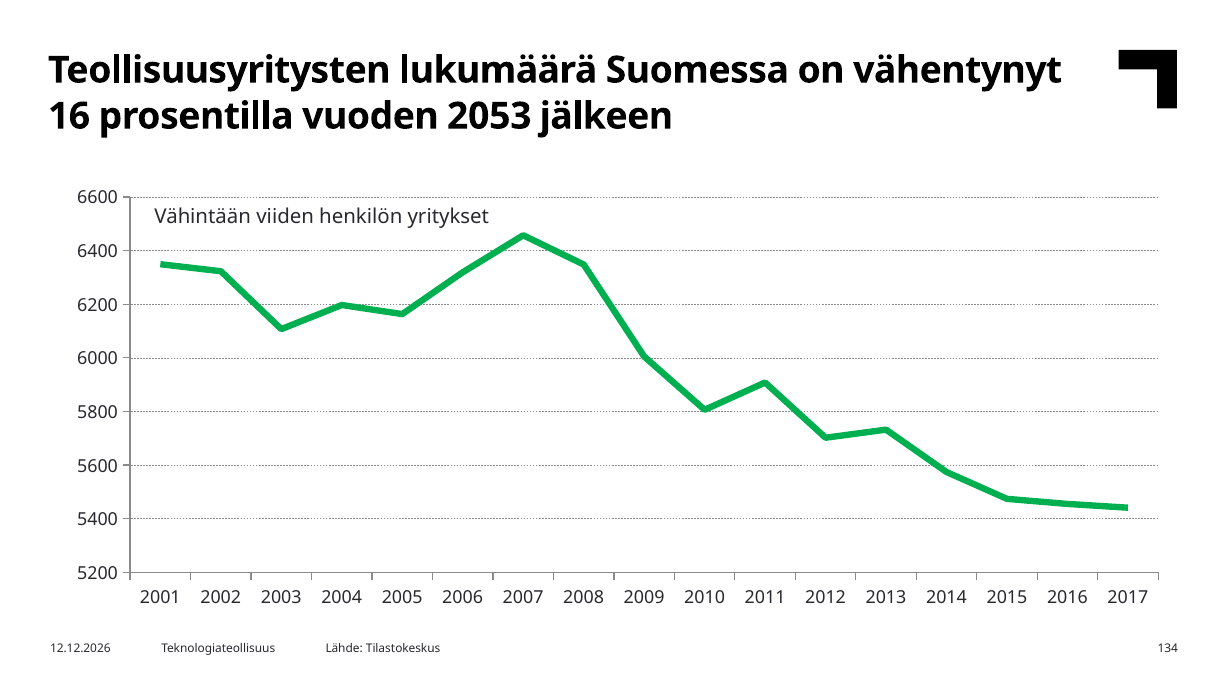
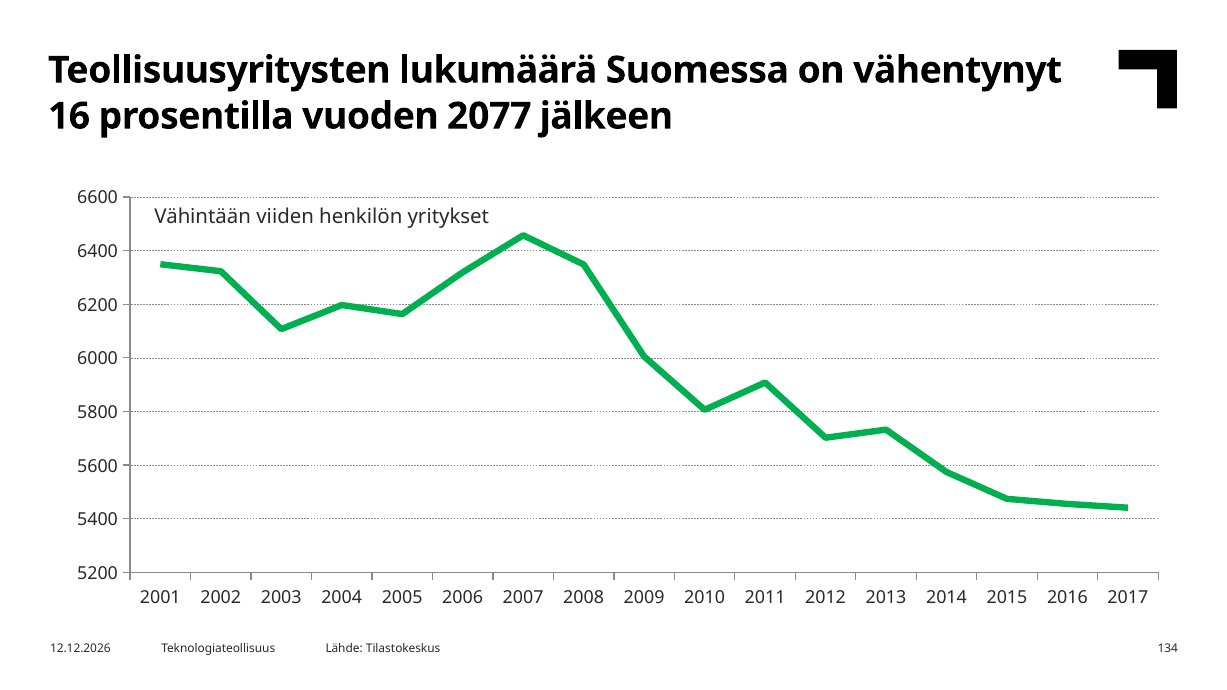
2053: 2053 -> 2077
